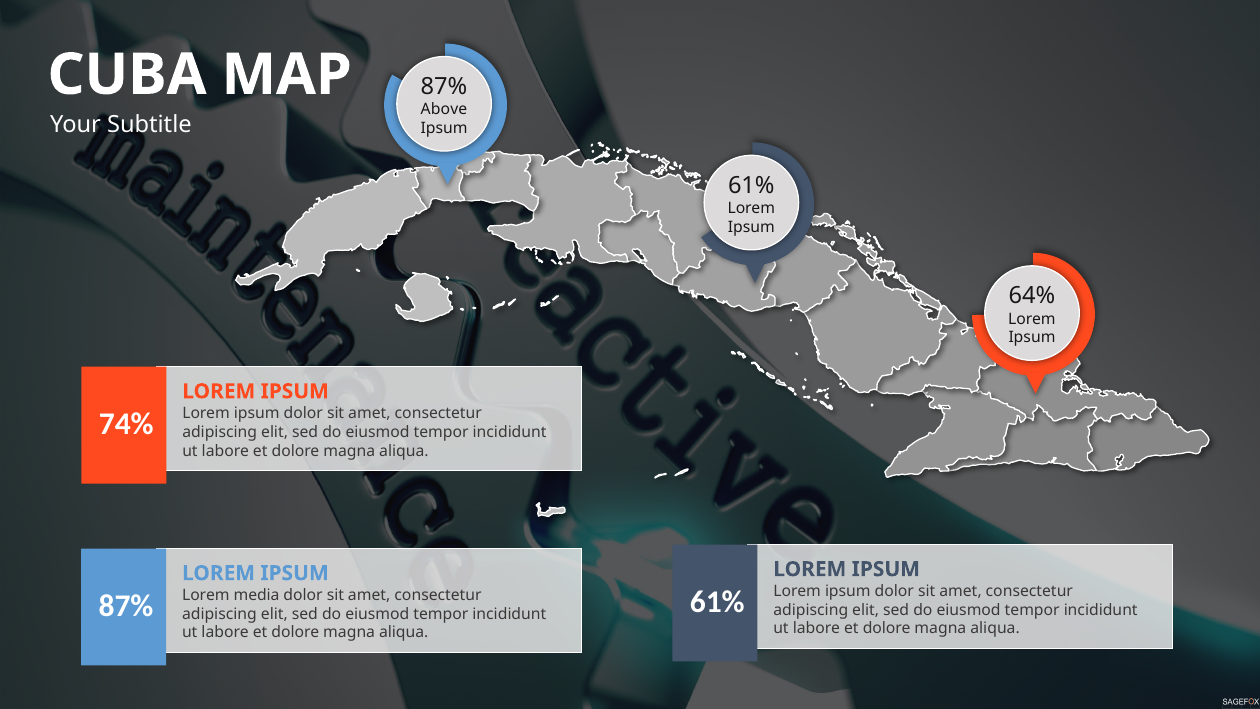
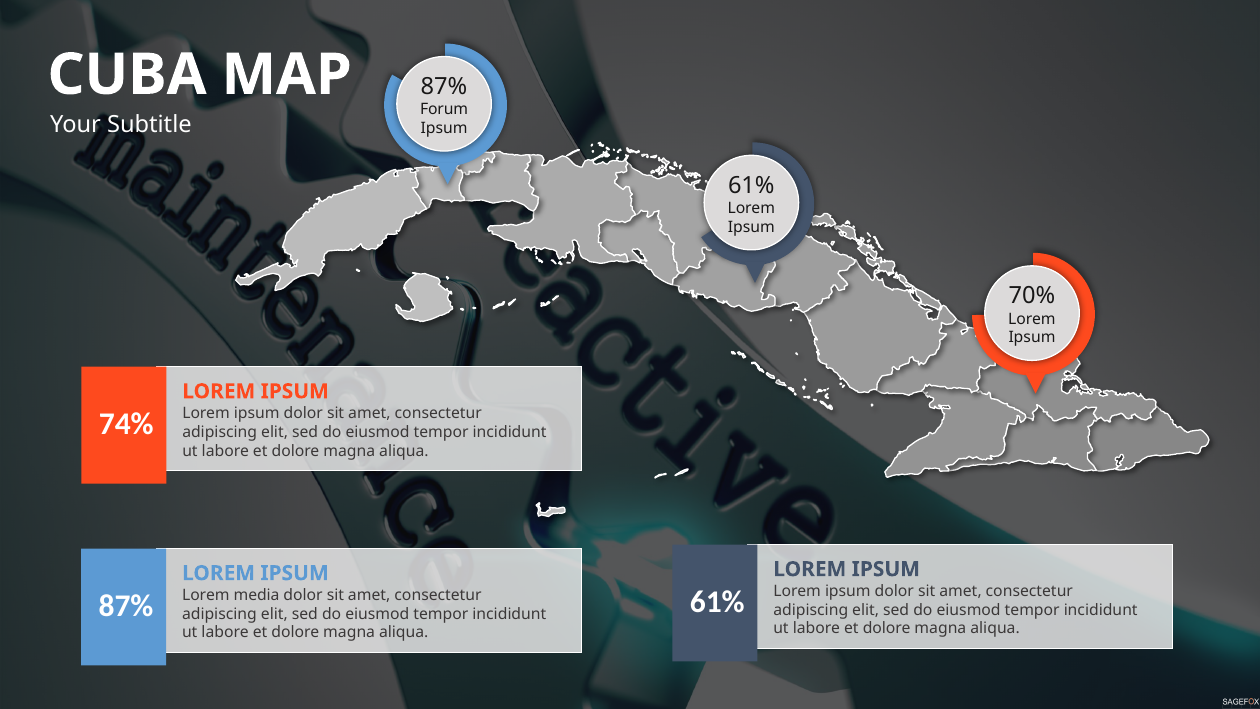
Above: Above -> Forum
64%: 64% -> 70%
